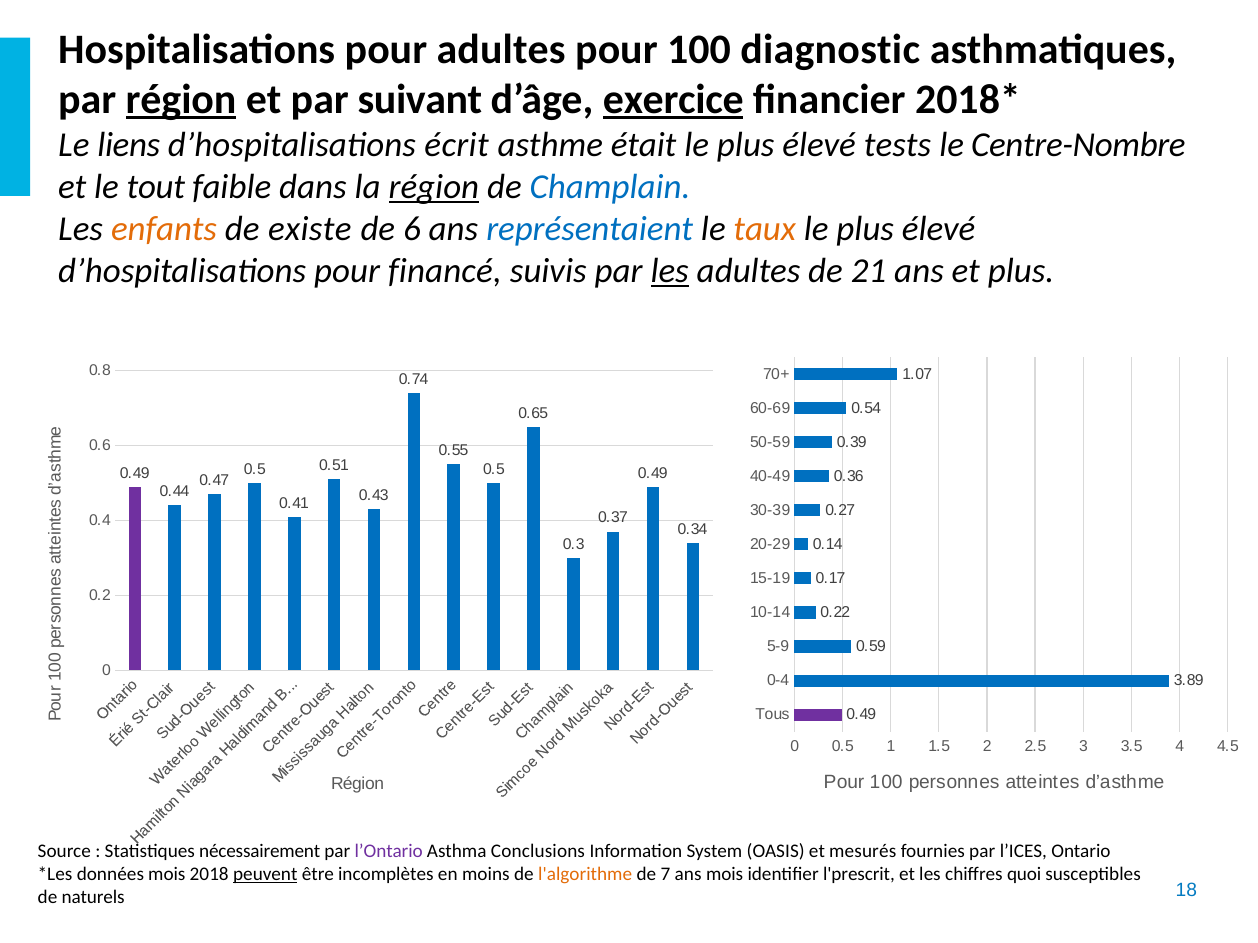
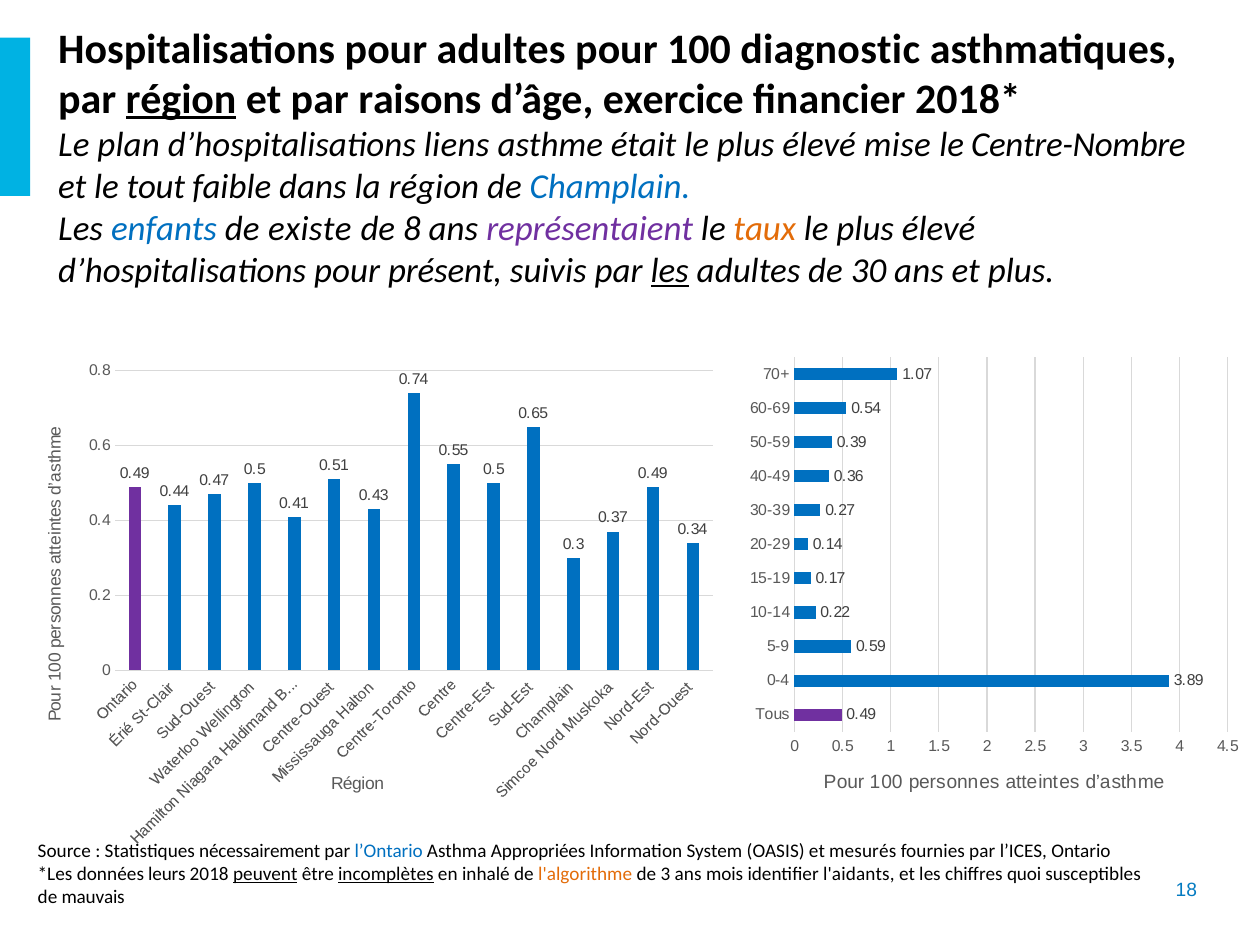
suivant: suivant -> raisons
exercice underline: present -> none
liens: liens -> plan
écrit: écrit -> liens
tests: tests -> mise
région at (434, 187) underline: present -> none
enfants colour: orange -> blue
6: 6 -> 8
représentaient colour: blue -> purple
financé: financé -> présent
21: 21 -> 30
l’Ontario colour: purple -> blue
Conclusions: Conclusions -> Appropriées
données mois: mois -> leurs
incomplètes underline: none -> present
moins: moins -> inhalé
de 7: 7 -> 3
l'prescrit: l'prescrit -> l'aidants
naturels: naturels -> mauvais
